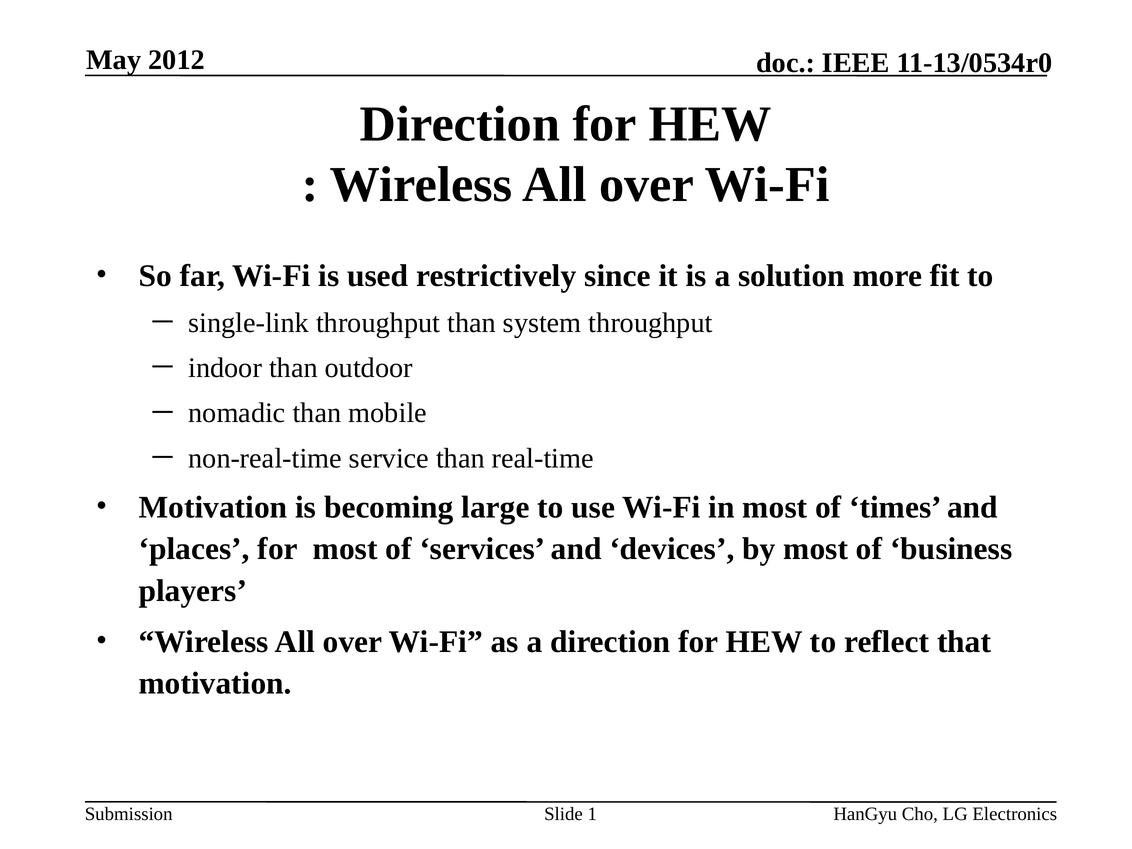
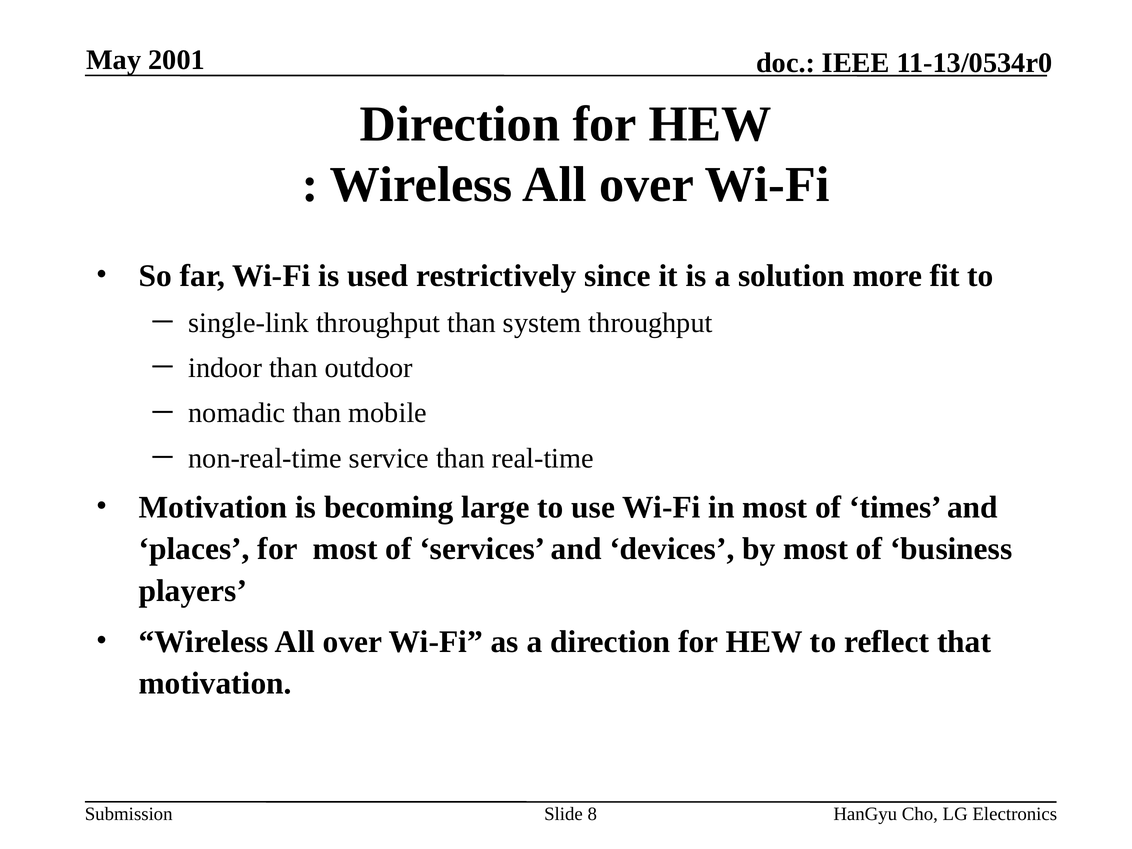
2012: 2012 -> 2001
1: 1 -> 8
